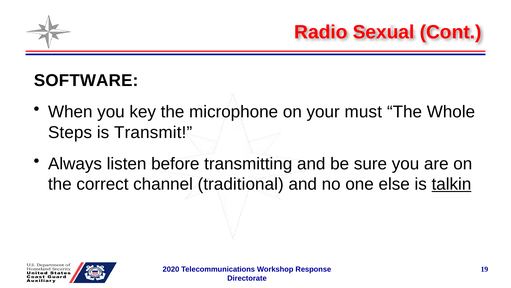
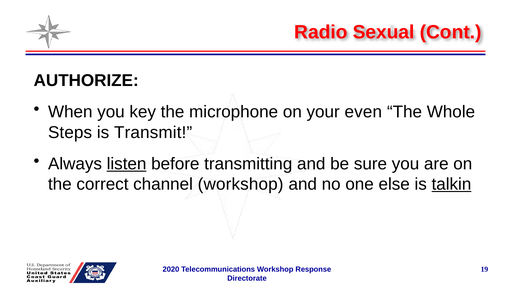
SOFTWARE: SOFTWARE -> AUTHORIZE
must: must -> even
listen underline: none -> present
channel traditional: traditional -> workshop
